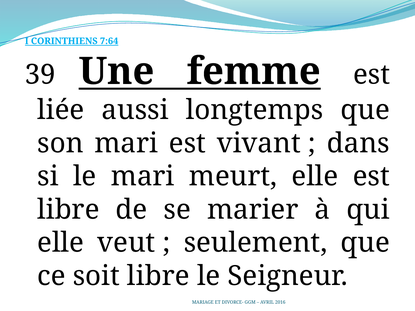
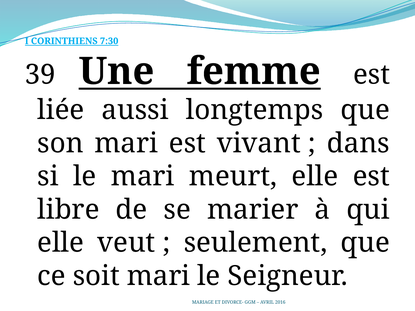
7:64: 7:64 -> 7:30
soit libre: libre -> mari
